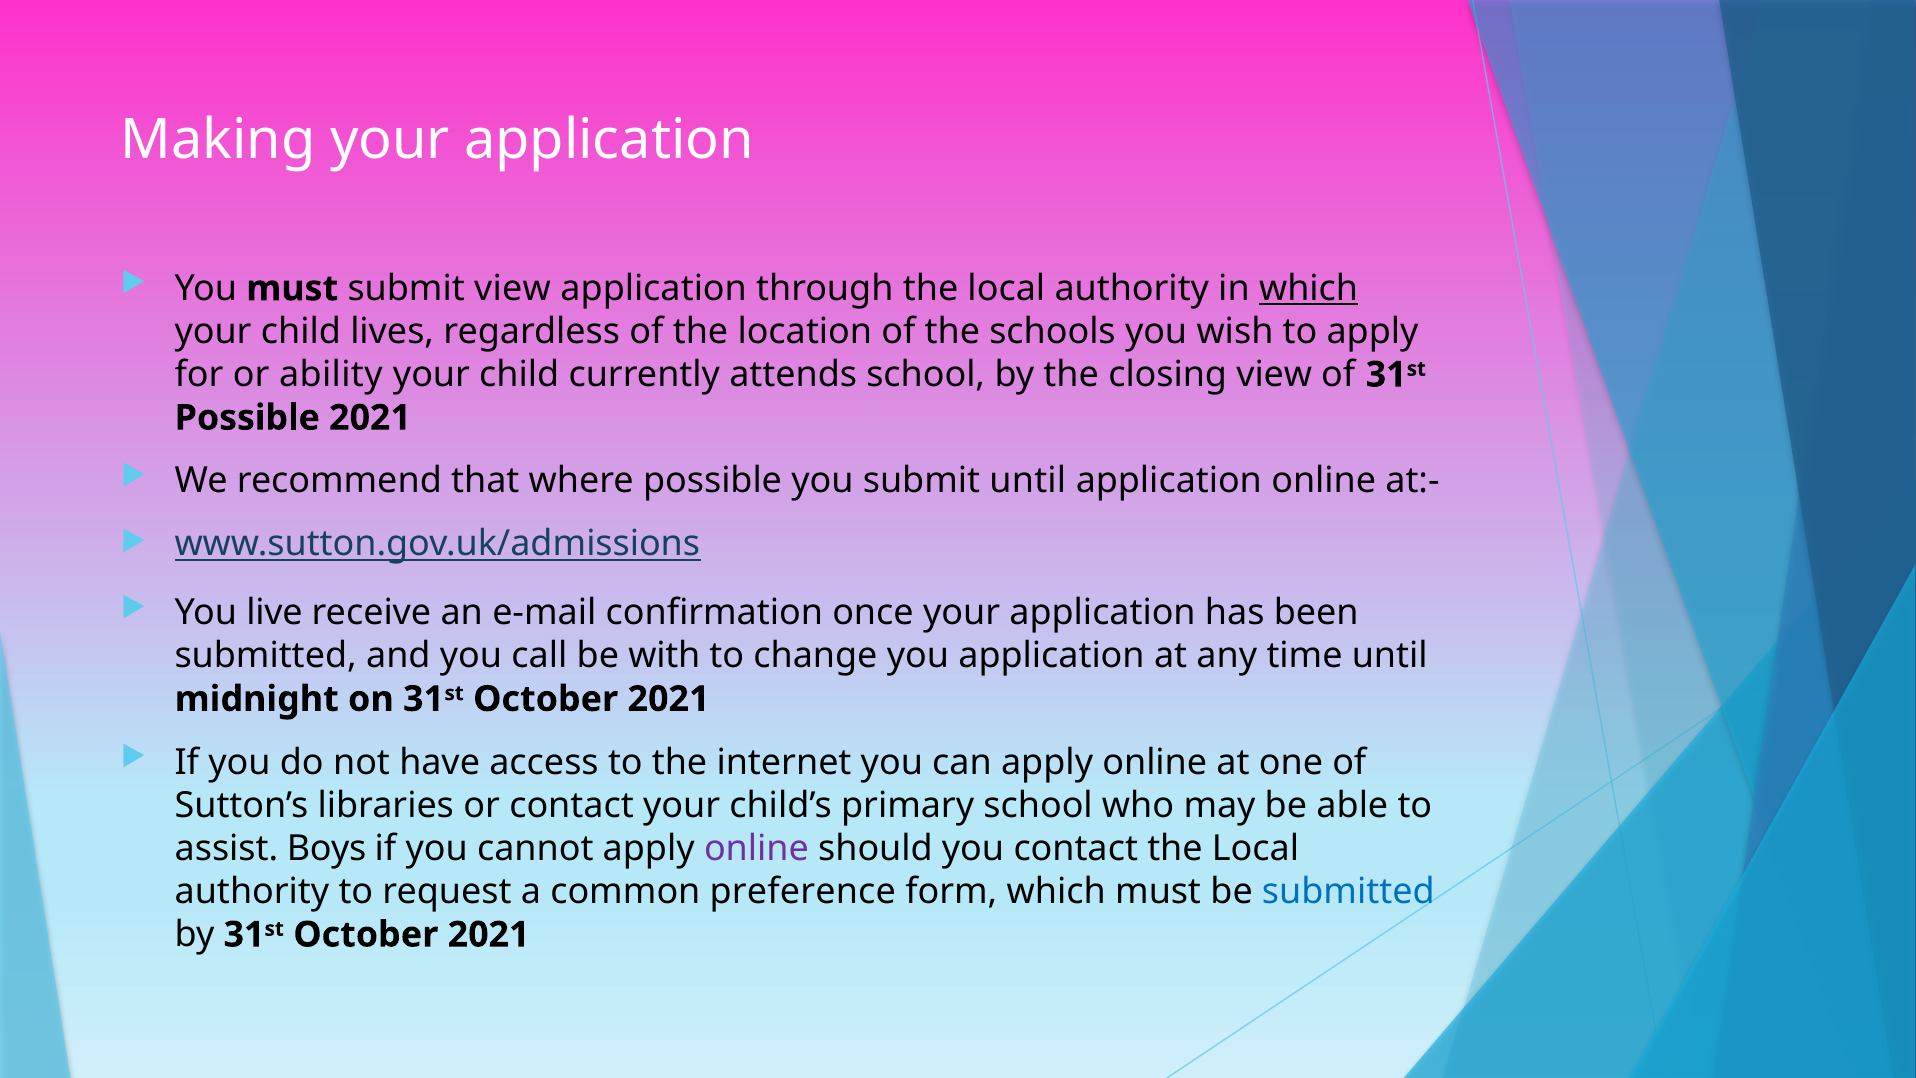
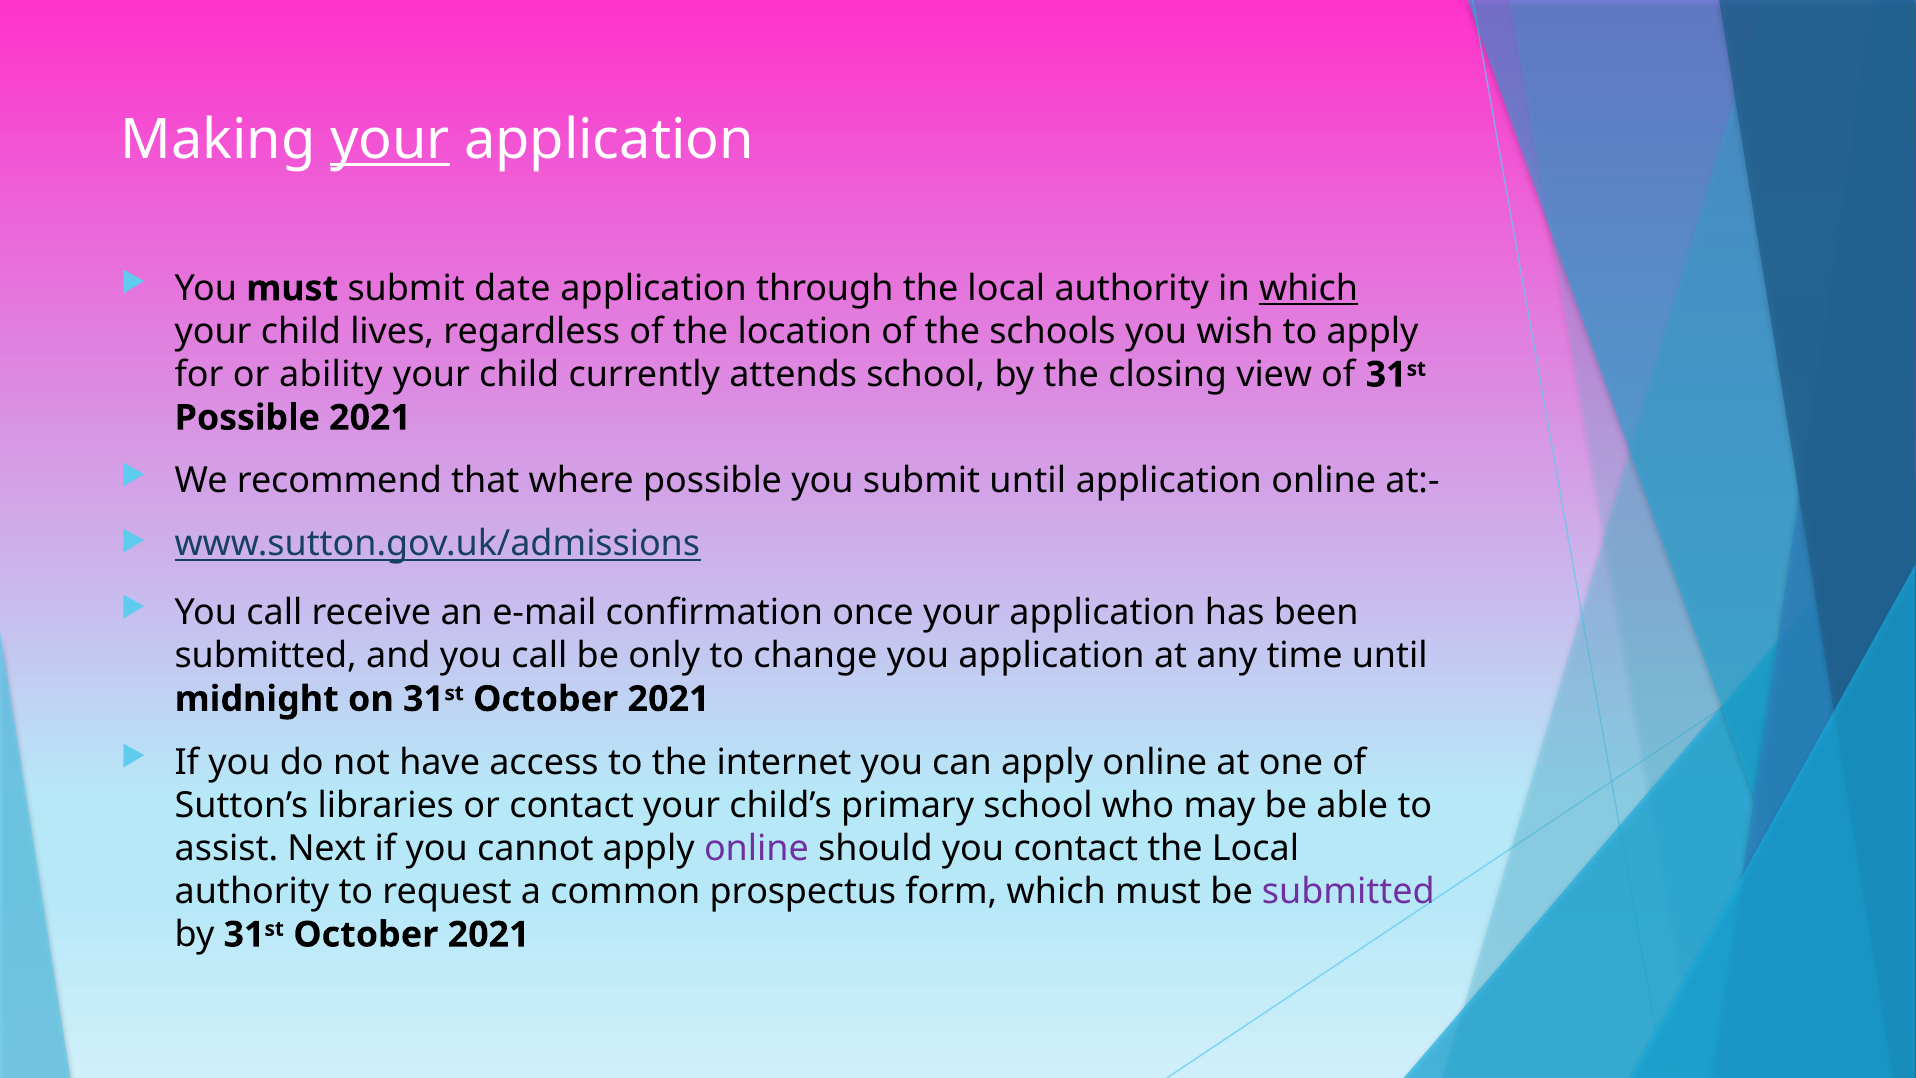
your at (390, 140) underline: none -> present
submit view: view -> date
live at (274, 613): live -> call
with: with -> only
Boys: Boys -> Next
preference: preference -> prospectus
submitted at (1348, 891) colour: blue -> purple
